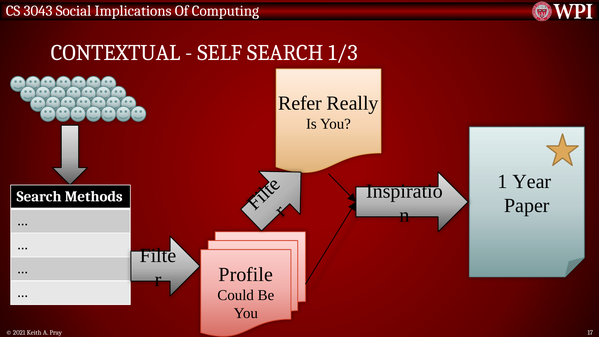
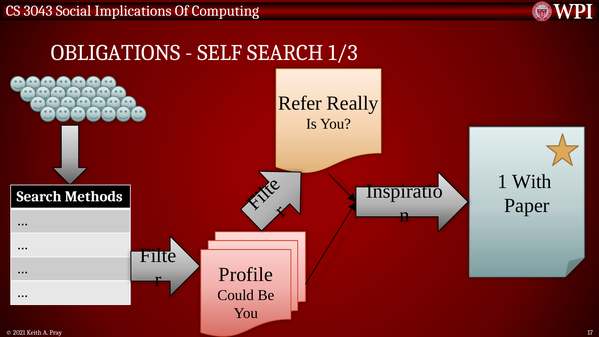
CONTEXTUAL: CONTEXTUAL -> OBLIGATIONS
Year: Year -> With
